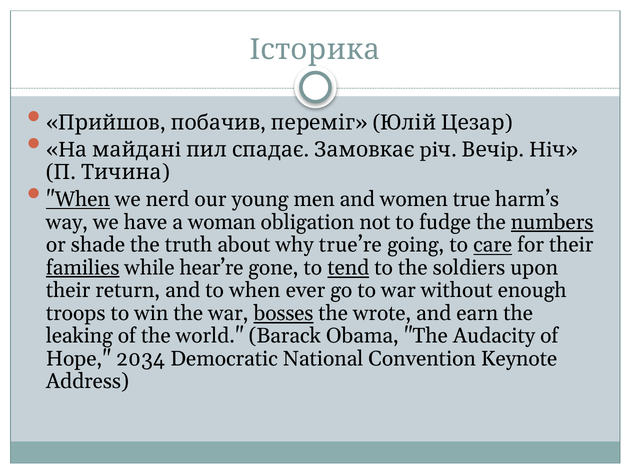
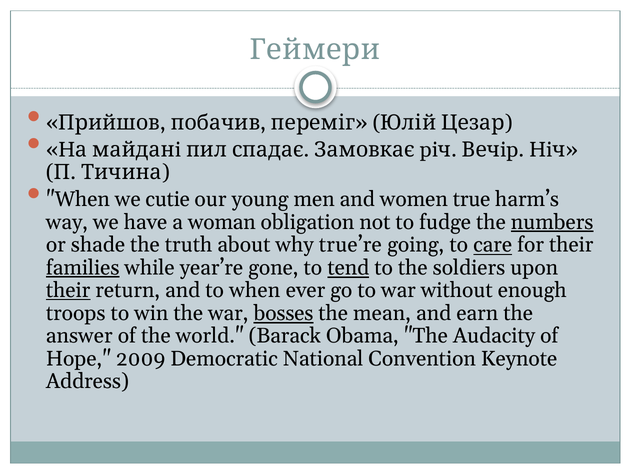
Історика: Історика -> Геймери
When at (78, 199) underline: present -> none
nerd: nerd -> cutie
hear’re: hear’re -> year’re
their at (68, 290) underline: none -> present
wrote: wrote -> mean
leaking: leaking -> answer
2034: 2034 -> 2009
